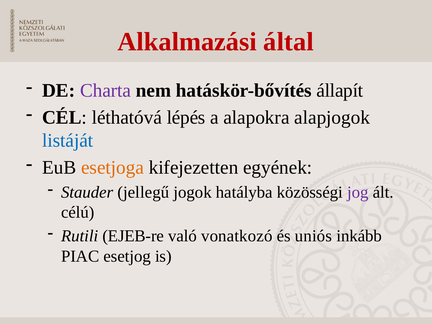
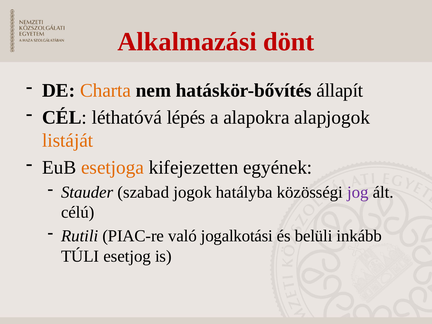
által: által -> dönt
Charta colour: purple -> orange
listáját colour: blue -> orange
jellegű: jellegű -> szabad
EJEB-re: EJEB-re -> PIAC-re
vonatkozó: vonatkozó -> jogalkotási
uniós: uniós -> belüli
PIAC: PIAC -> TÚLI
